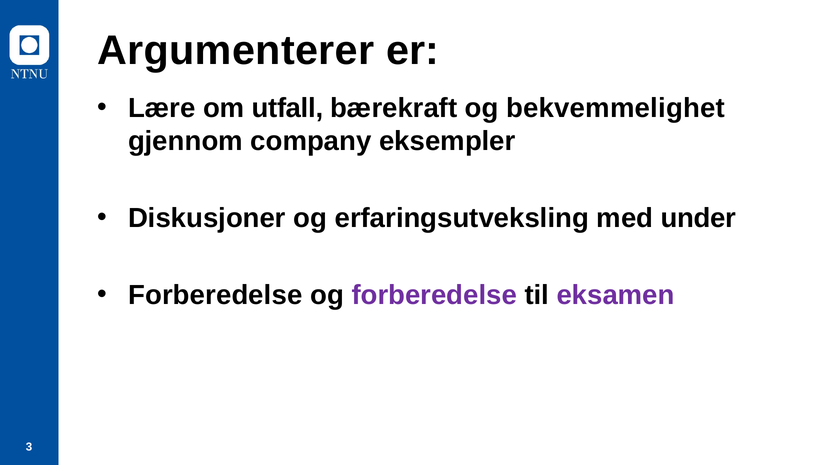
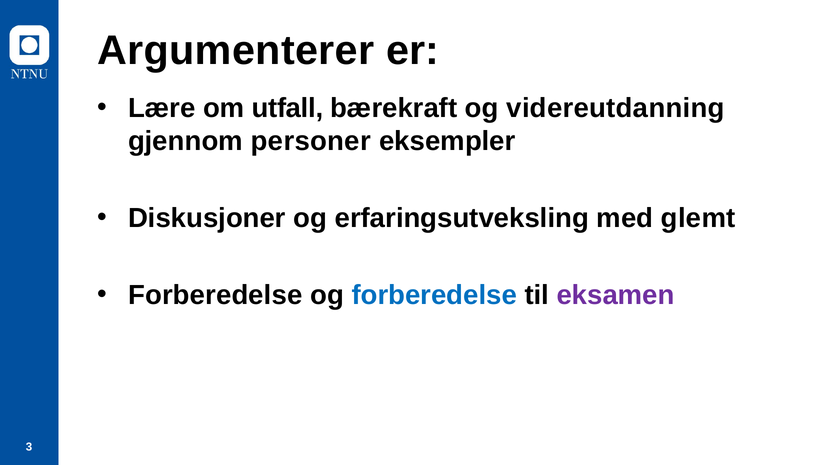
bekvemmelighet: bekvemmelighet -> videreutdanning
company: company -> personer
under: under -> glemt
forberedelse at (434, 295) colour: purple -> blue
